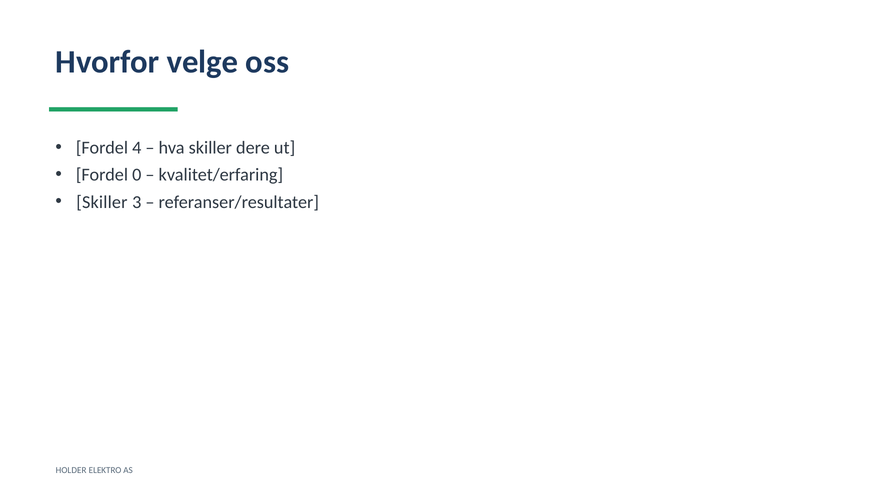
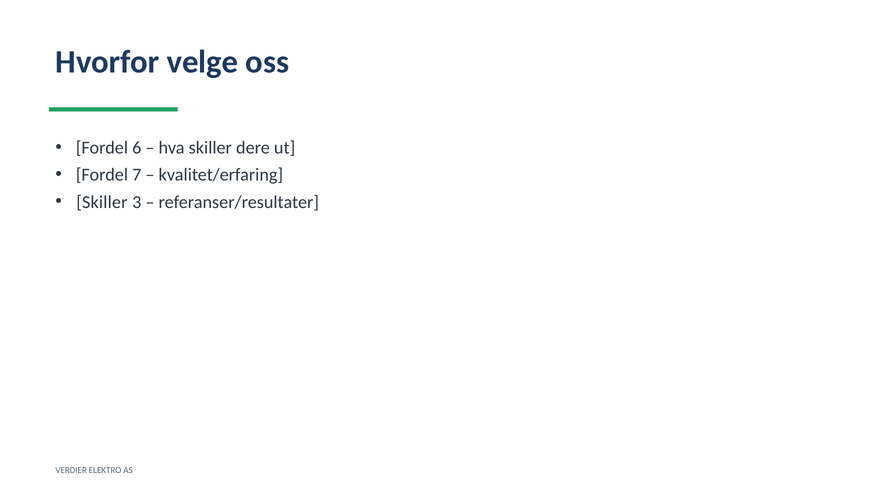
4: 4 -> 6
0: 0 -> 7
HOLDER: HOLDER -> VERDIER
